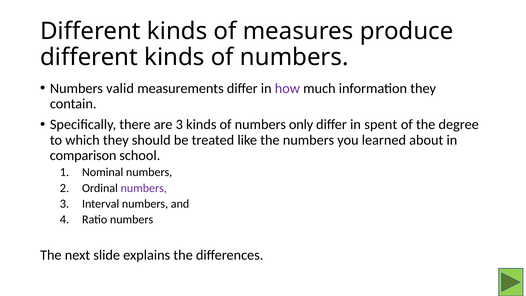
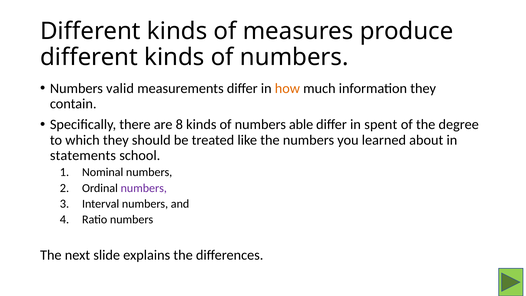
how colour: purple -> orange
are 3: 3 -> 8
only: only -> able
comparison: comparison -> statements
